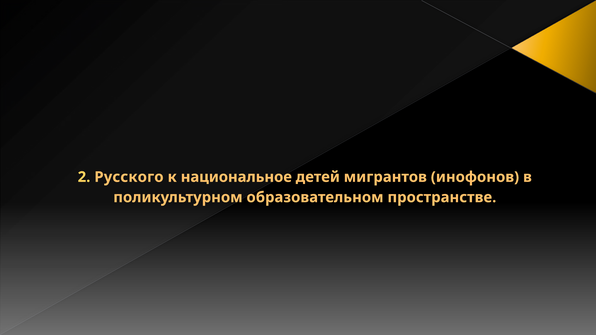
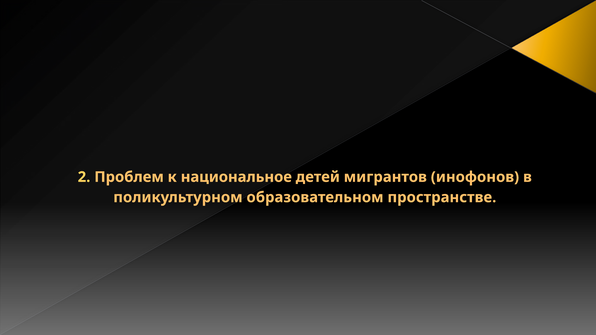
Русского: Русского -> Проблем
